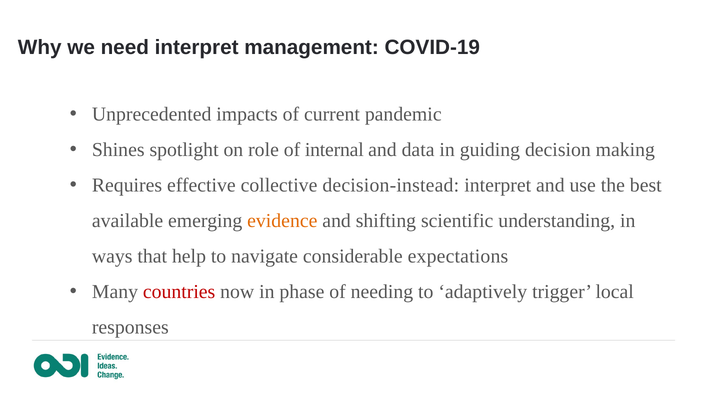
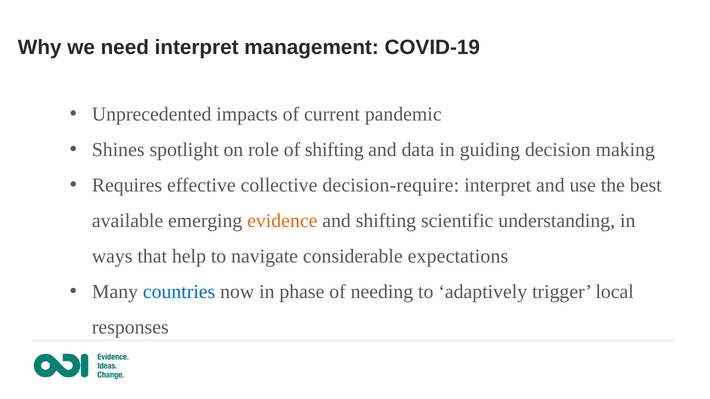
of internal: internal -> shifting
decision-instead: decision-instead -> decision-require
countries colour: red -> blue
